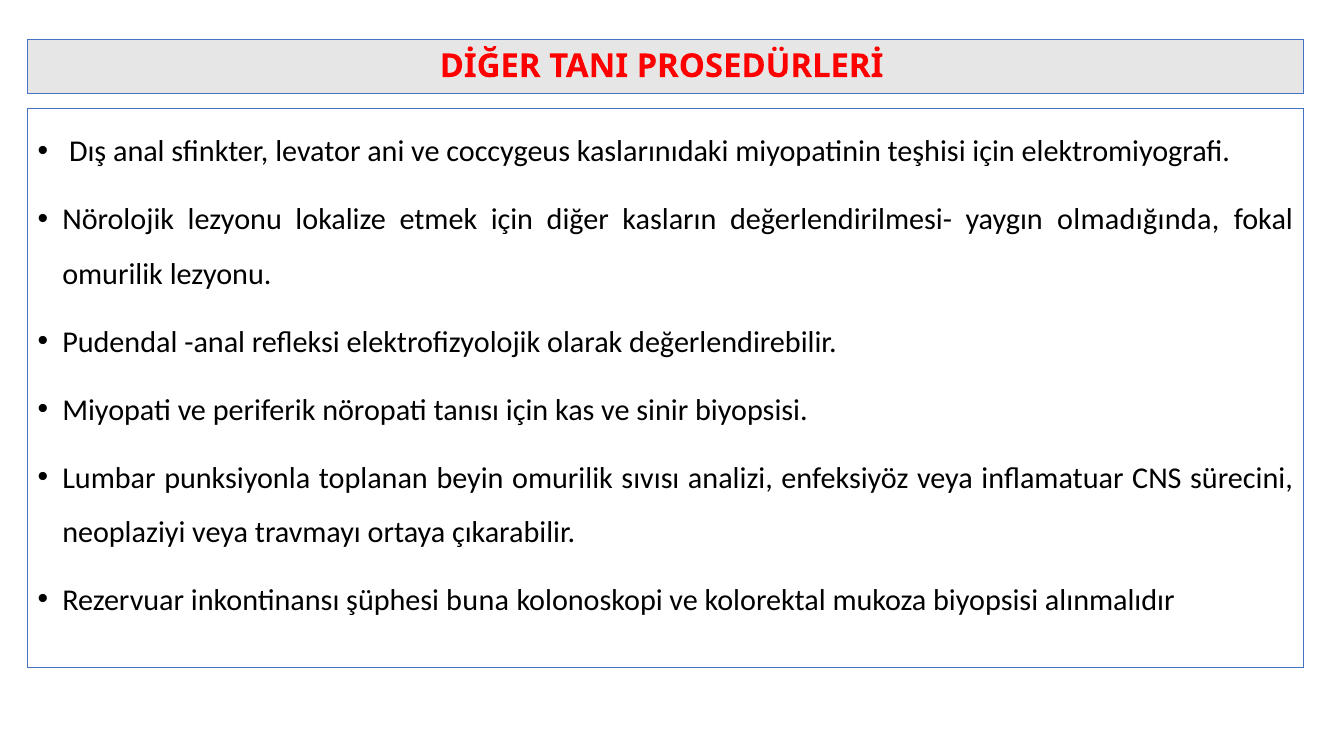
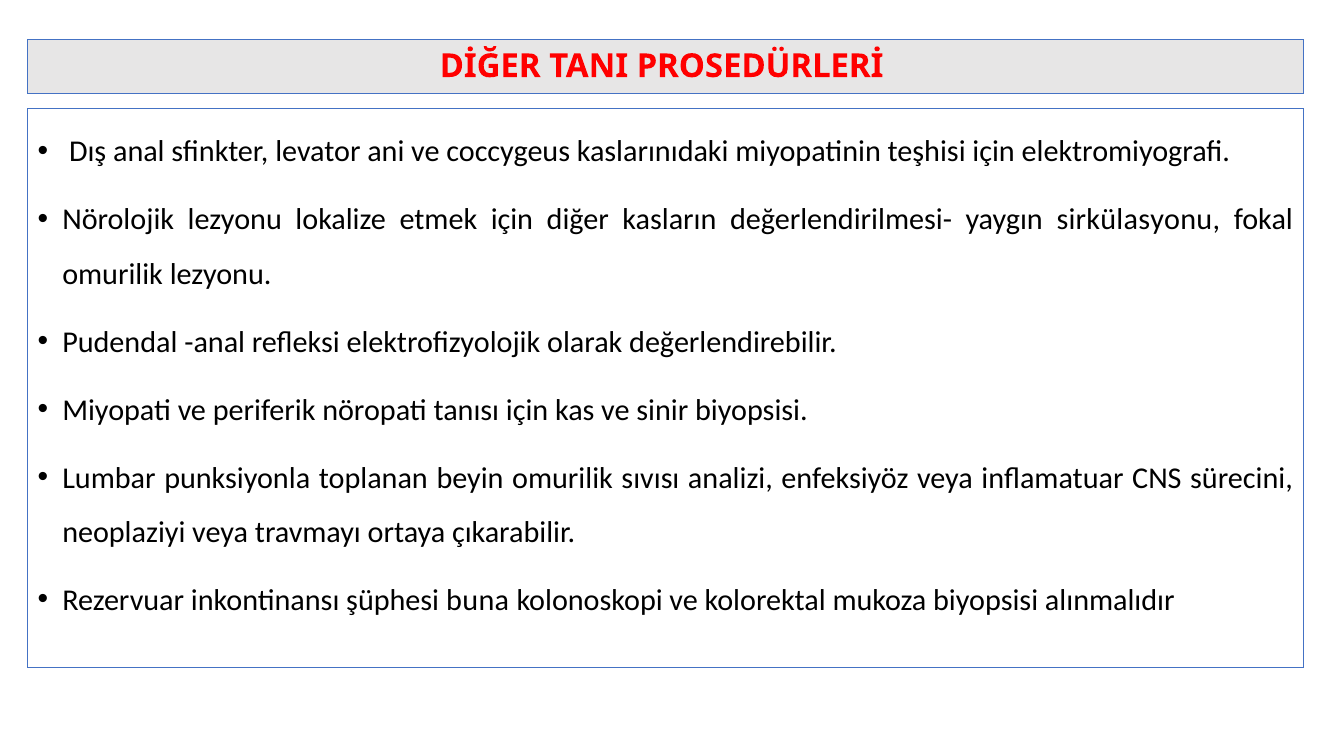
olmadığında: olmadığında -> sirkülasyonu
